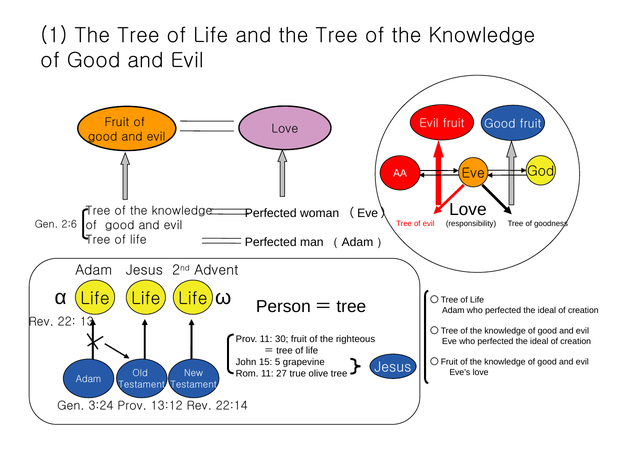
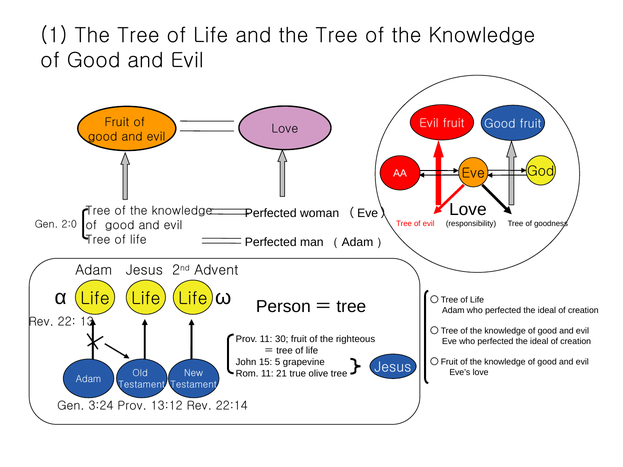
2:6: 2:6 -> 2:0
27: 27 -> 21
